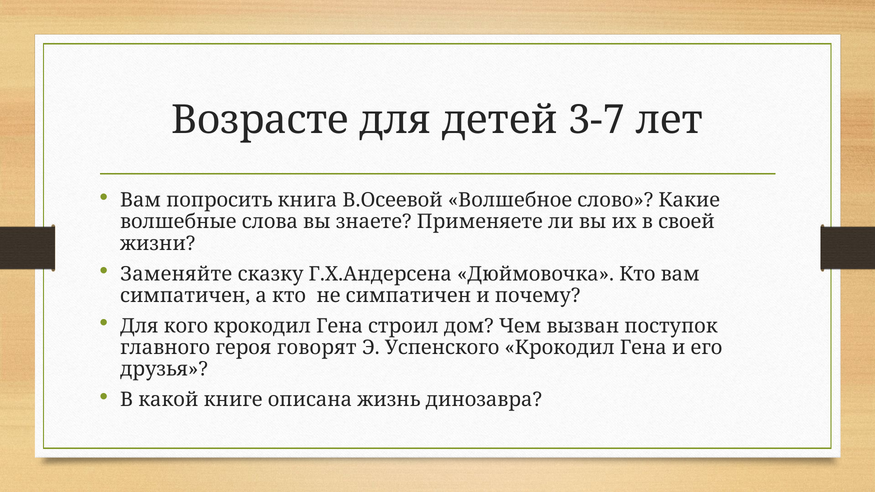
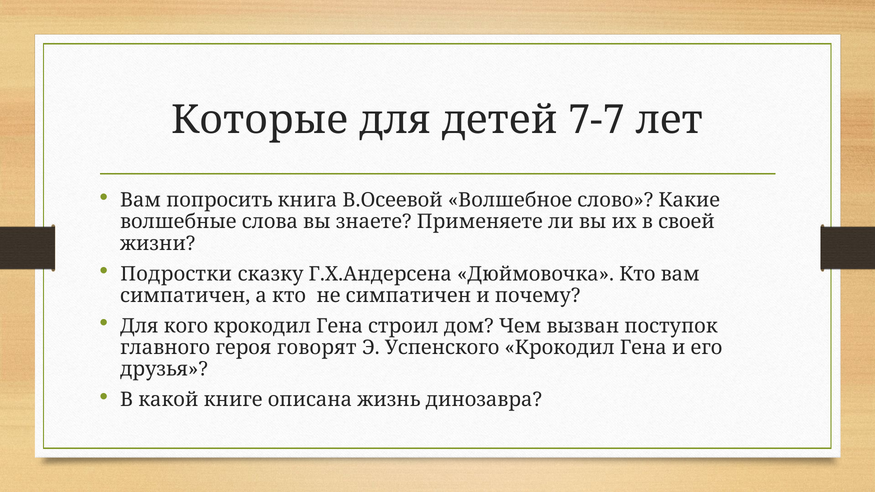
Возрасте: Возрасте -> Которые
3-7: 3-7 -> 7-7
Заменяйте: Заменяйте -> Подростки
